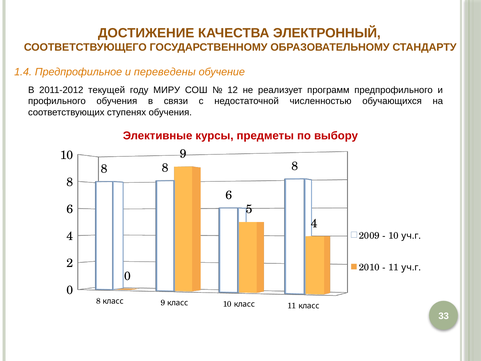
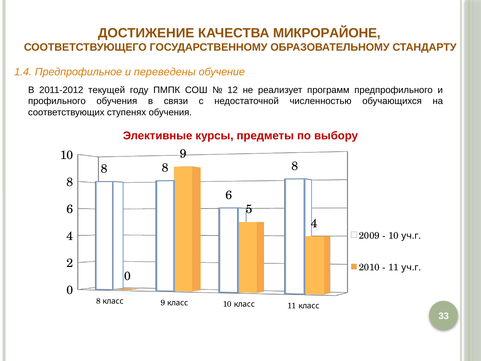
ЭЛЕКТРОННЫЙ: ЭЛЕКТРОННЫЙ -> МИКРОРАЙОНЕ
МИРУ: МИРУ -> ПМПК
